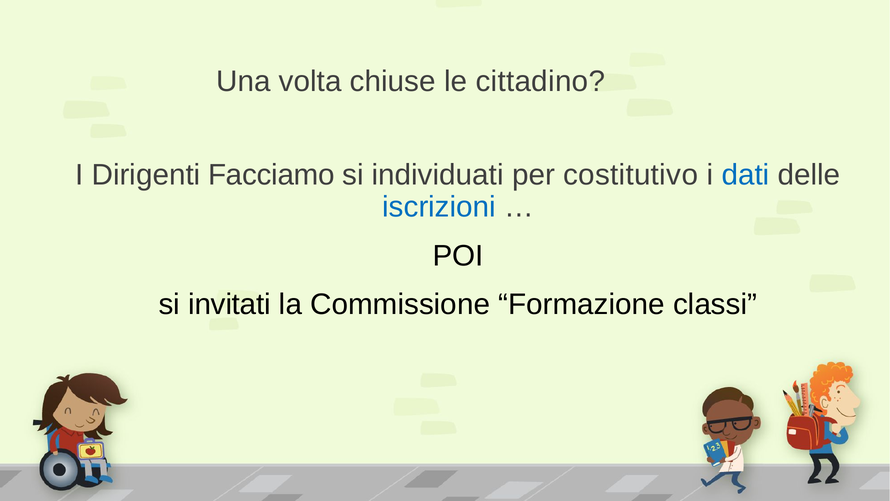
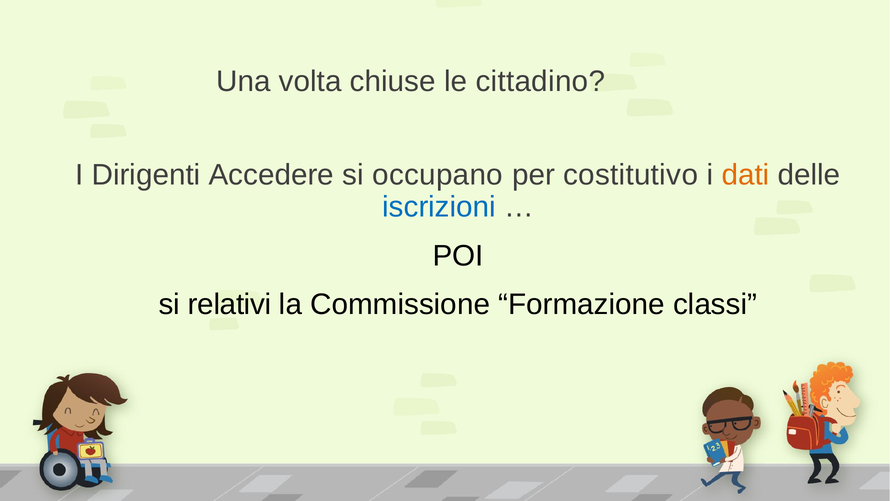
Facciamo: Facciamo -> Accedere
individuati: individuati -> occupano
dati colour: blue -> orange
invitati: invitati -> relativi
